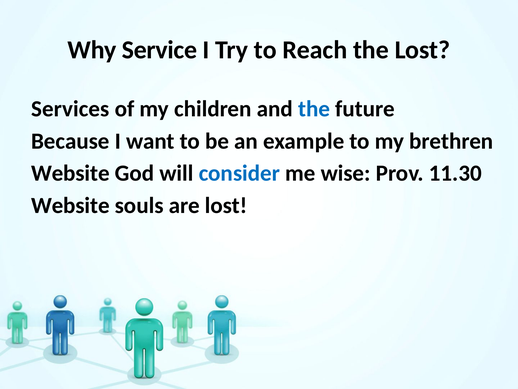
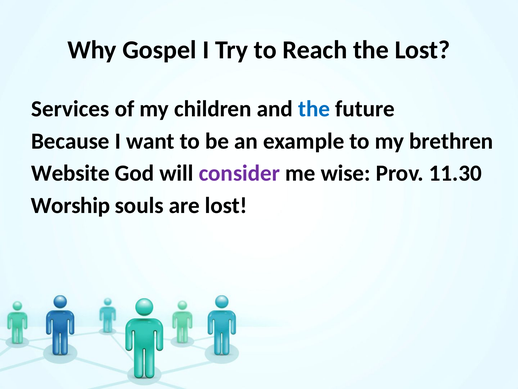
Service: Service -> Gospel
consider colour: blue -> purple
Website at (70, 205): Website -> Worship
